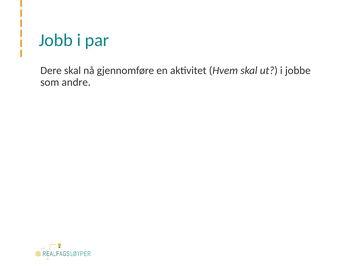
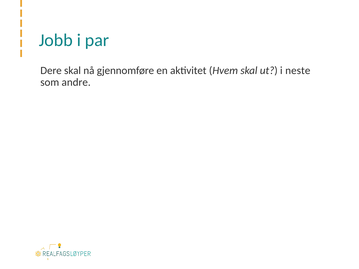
jobbe: jobbe -> neste
